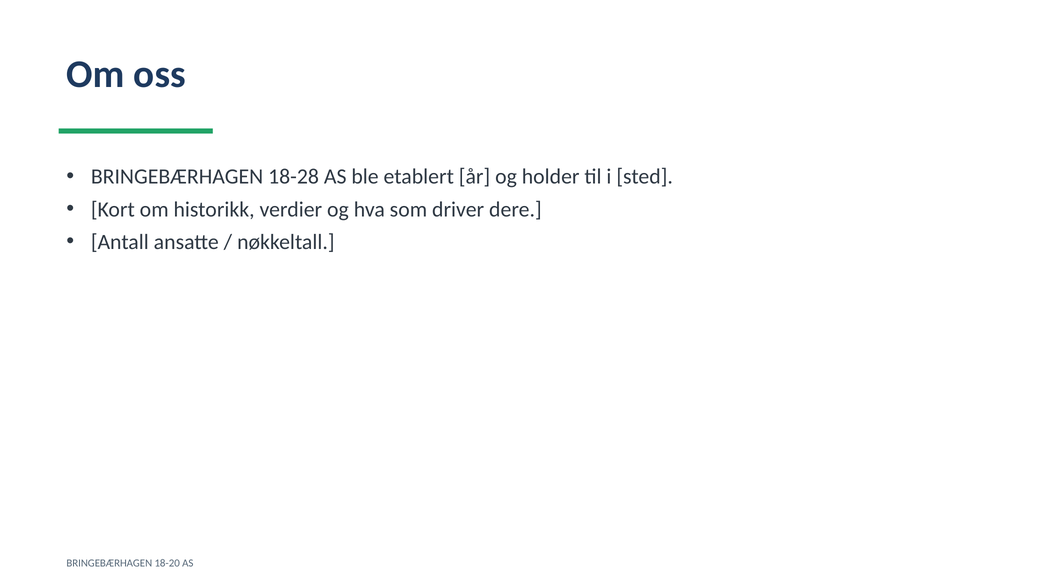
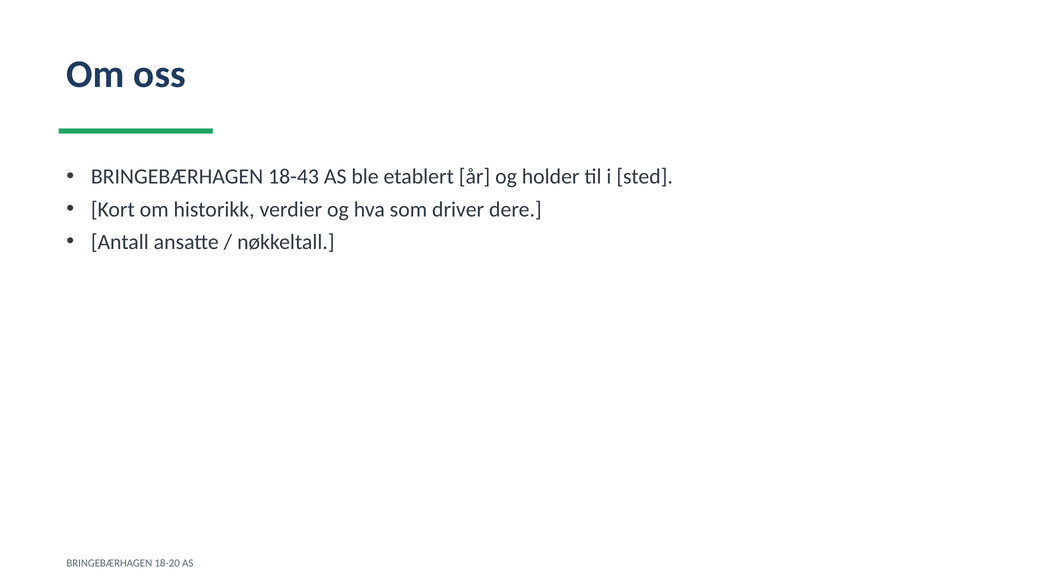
18-28: 18-28 -> 18-43
